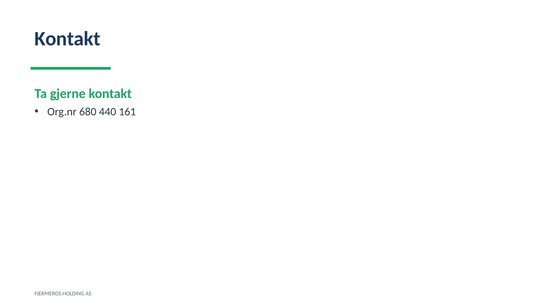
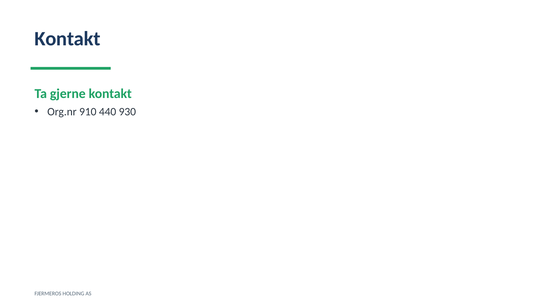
680: 680 -> 910
161: 161 -> 930
